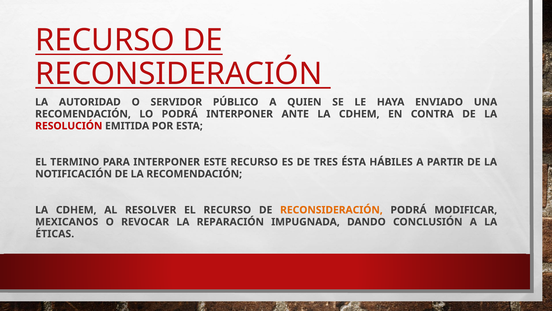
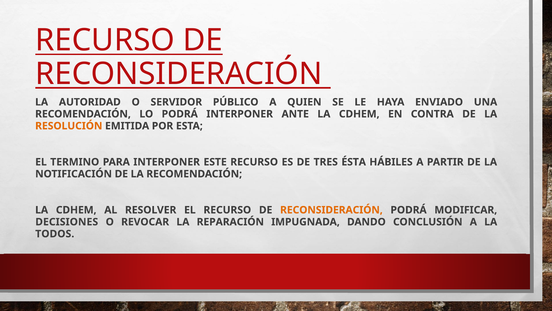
RESOLUCIÓN colour: red -> orange
MEXICANOS: MEXICANOS -> DECISIONES
ÉTICAS: ÉTICAS -> TODOS
